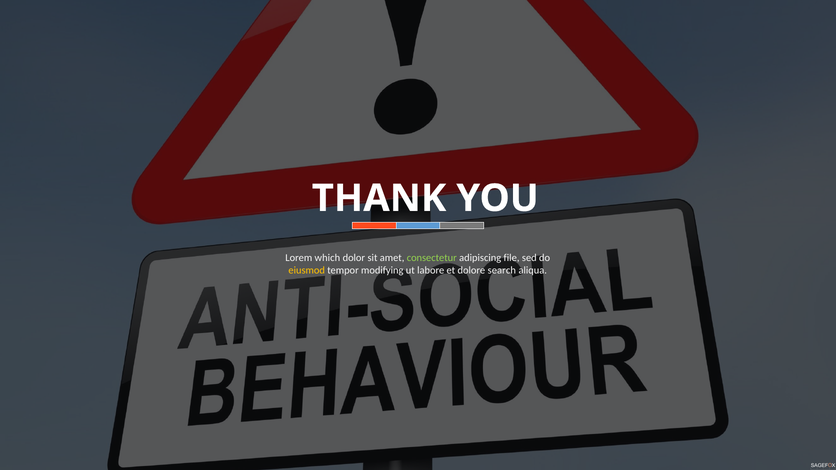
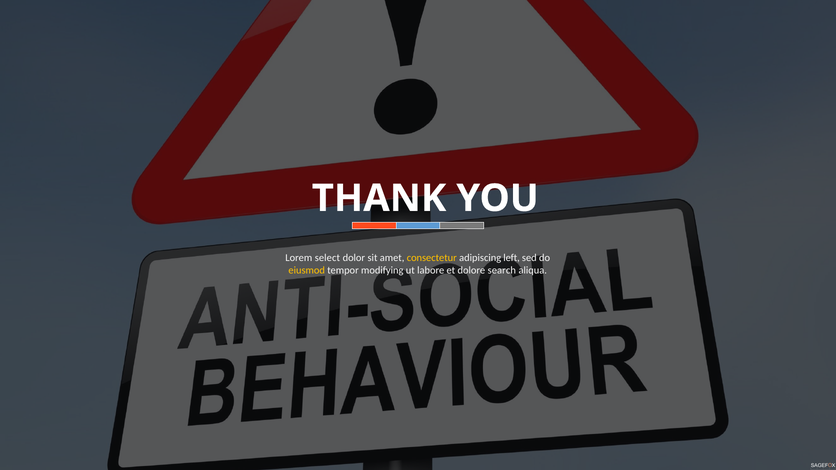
which: which -> select
consectetur colour: light green -> yellow
file: file -> left
